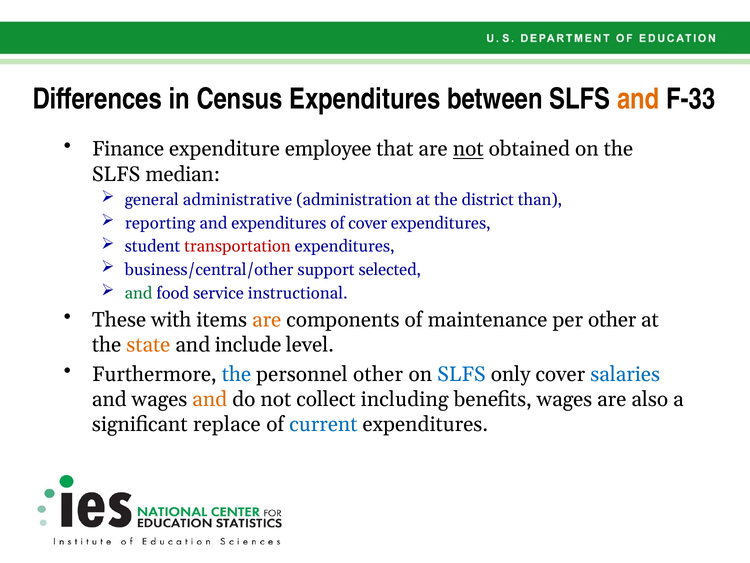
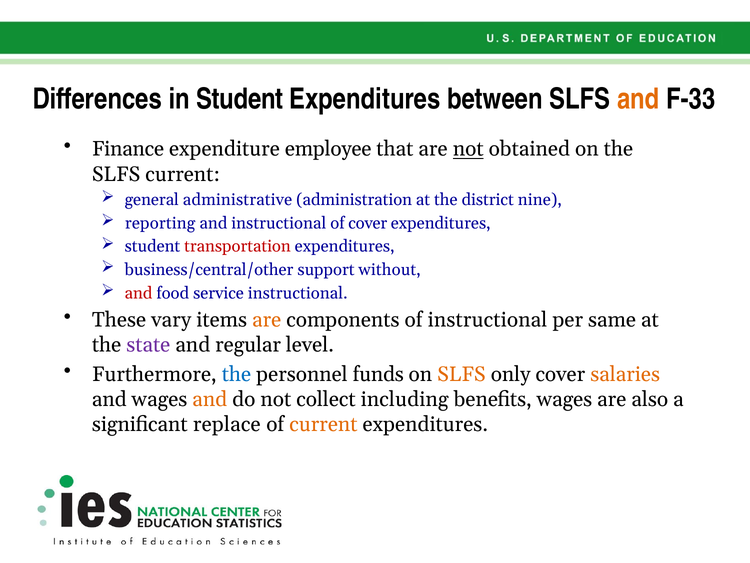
in Census: Census -> Student
SLFS median: median -> current
than: than -> nine
and expenditures: expenditures -> instructional
selected: selected -> without
and at (139, 293) colour: green -> red
with: with -> vary
of maintenance: maintenance -> instructional
per other: other -> same
state colour: orange -> purple
include: include -> regular
personnel other: other -> funds
SLFS at (461, 374) colour: blue -> orange
salaries colour: blue -> orange
current at (323, 424) colour: blue -> orange
